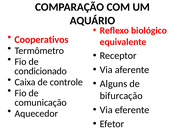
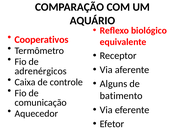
condicionado: condicionado -> adrenérgicos
bifurcação: bifurcação -> batimento
